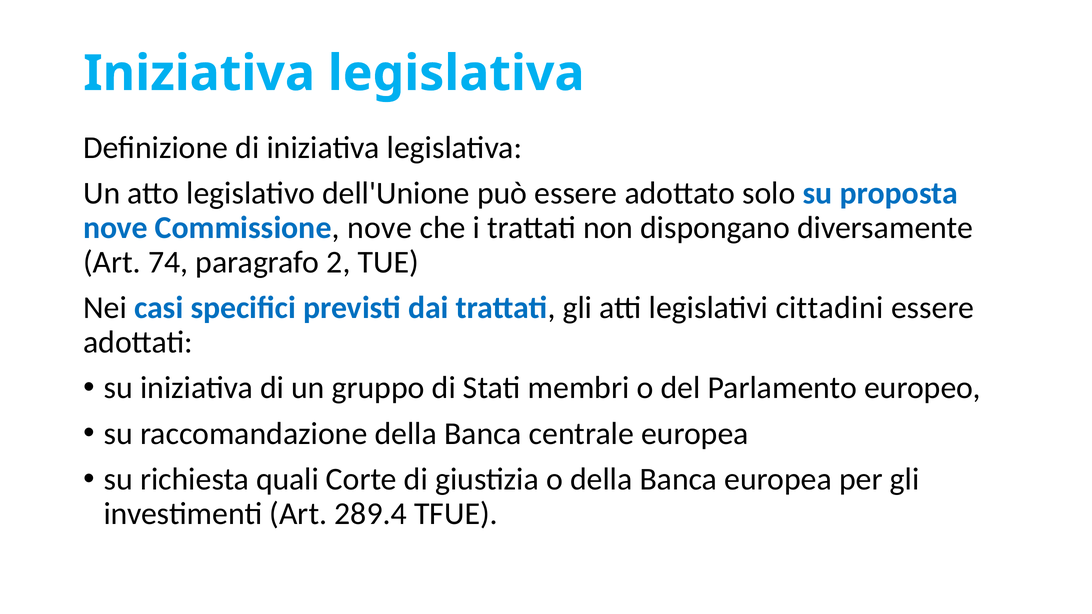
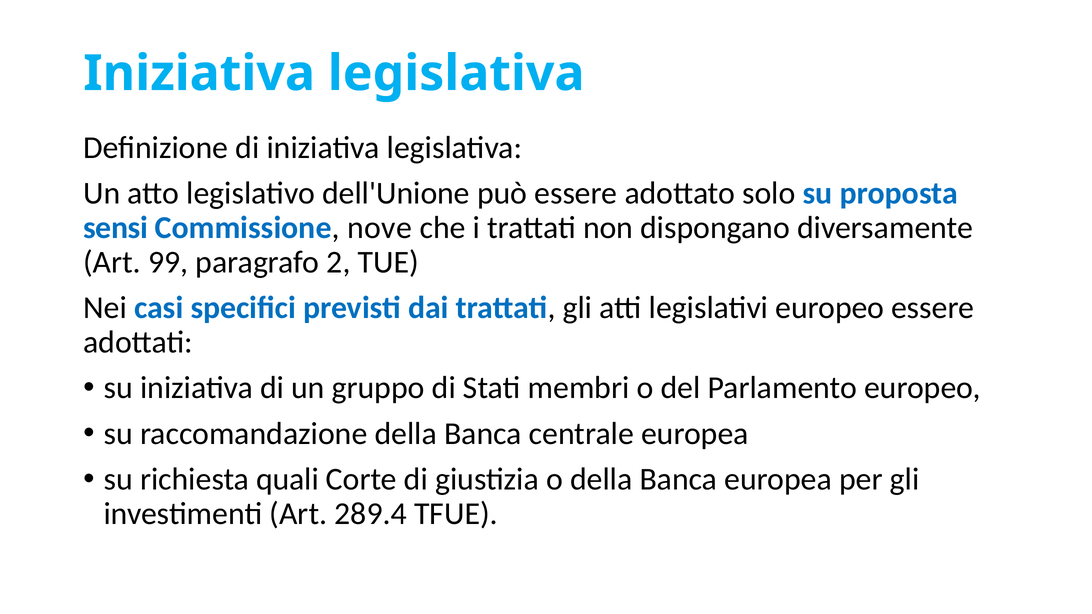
nove at (116, 228): nove -> sensi
74: 74 -> 99
legislativi cittadini: cittadini -> europeo
